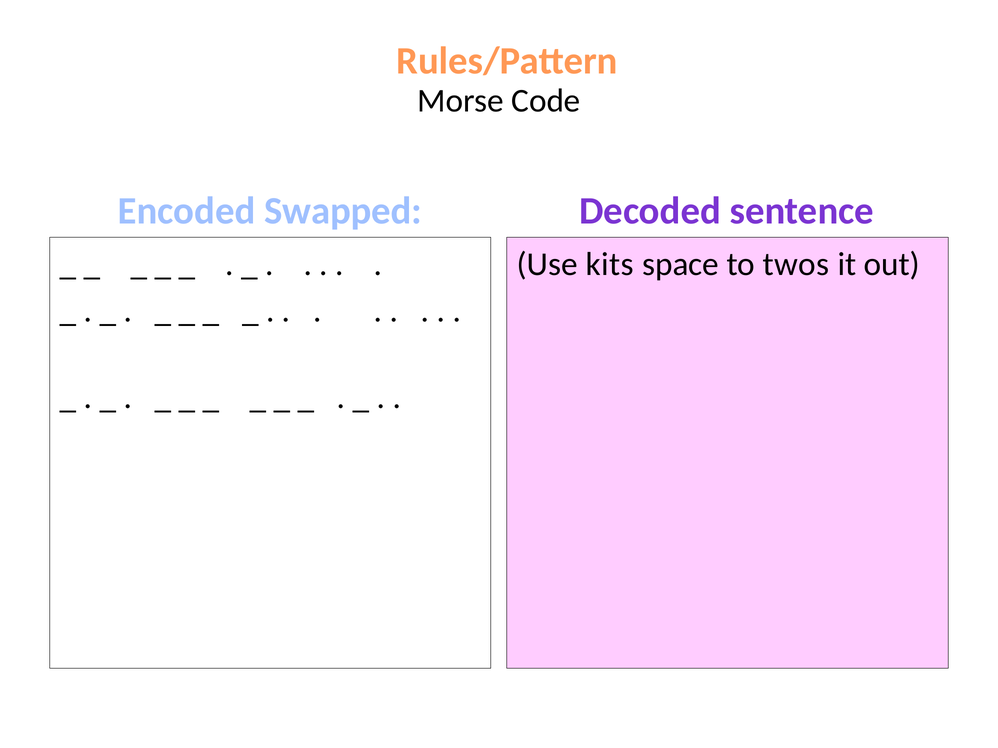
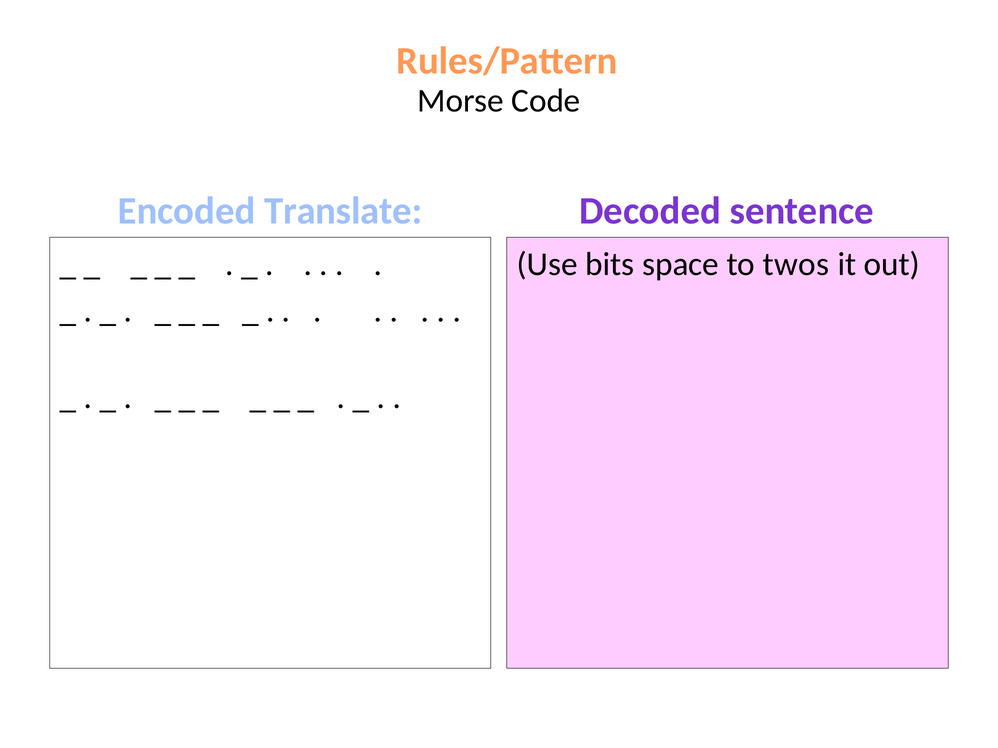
Swapped: Swapped -> Translate
kits: kits -> bits
